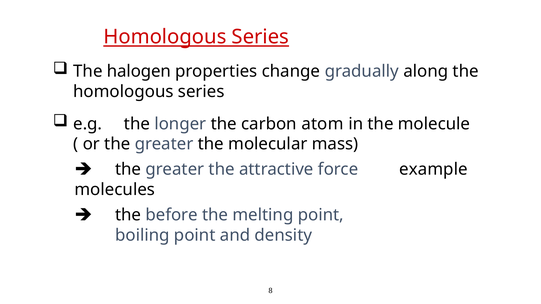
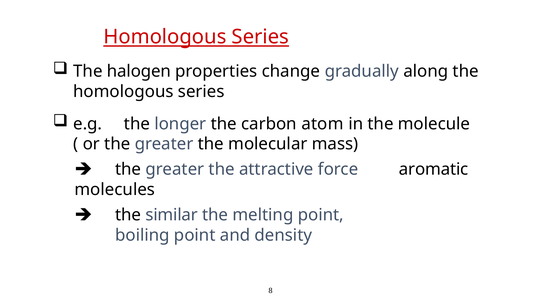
example: example -> aromatic
before: before -> similar
